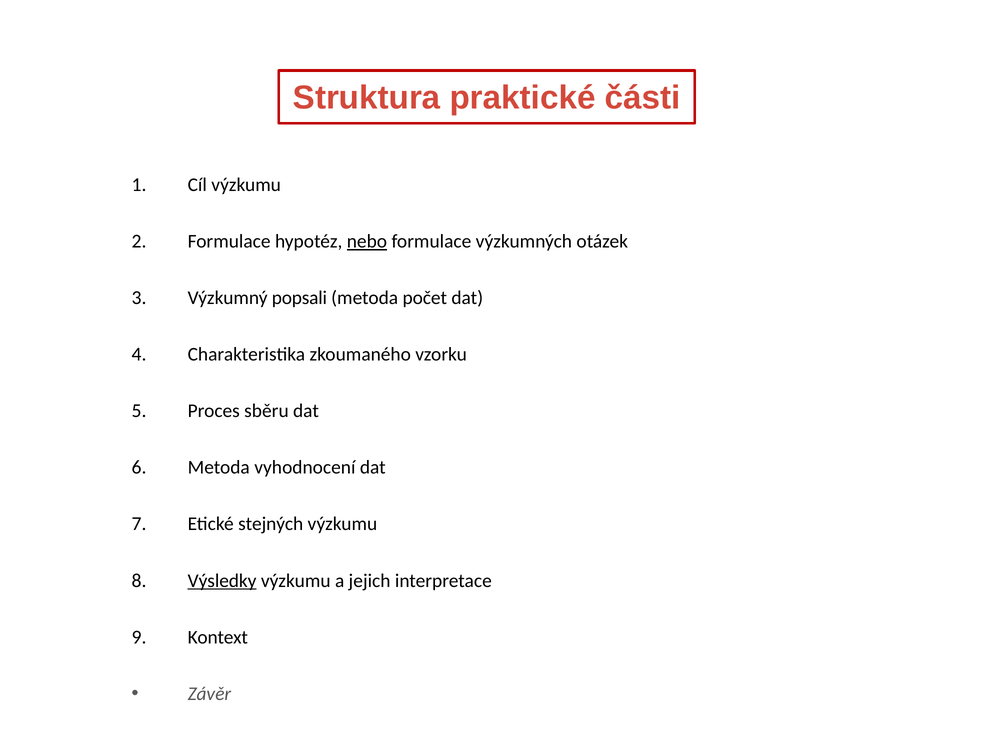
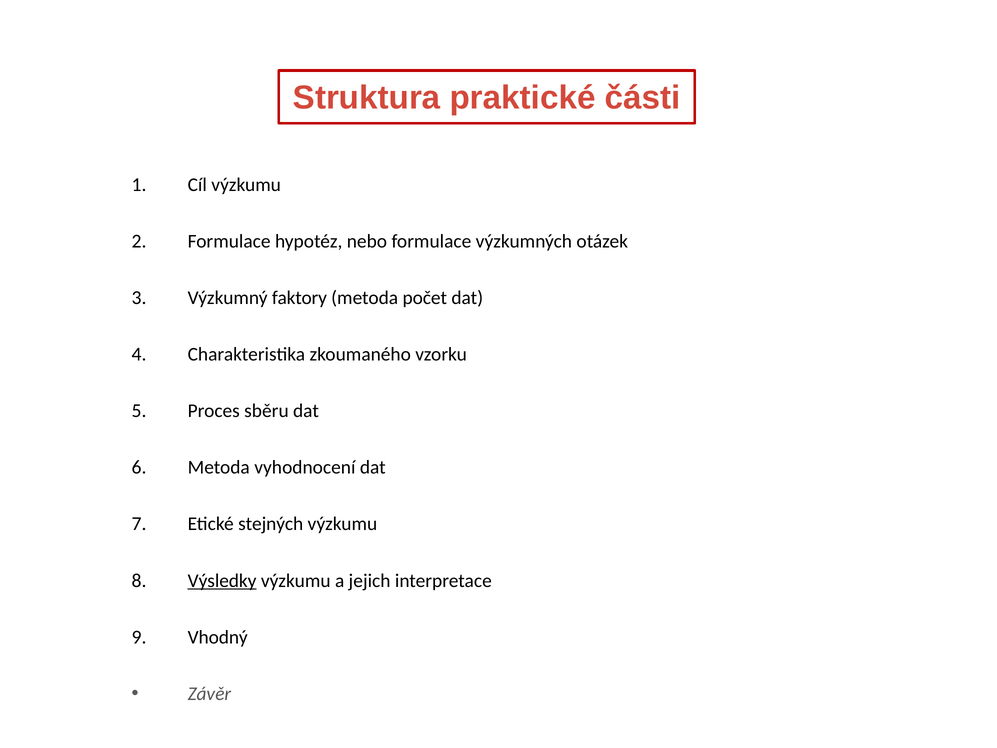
nebo underline: present -> none
popsali: popsali -> faktory
Kontext: Kontext -> Vhodný
